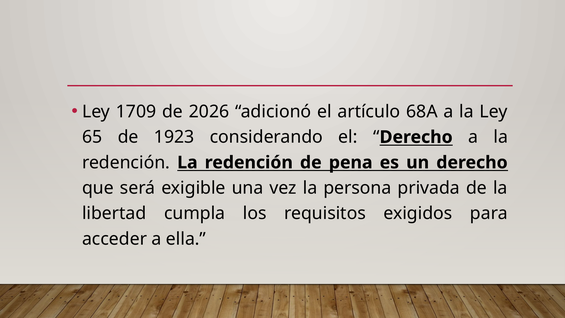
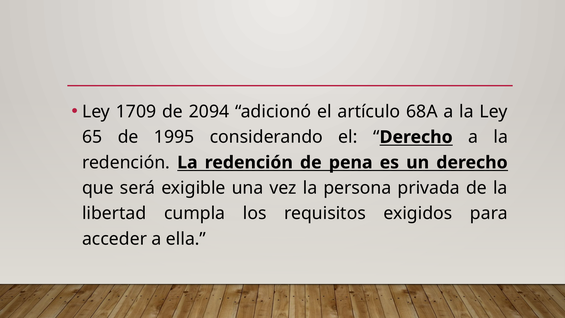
2026: 2026 -> 2094
1923: 1923 -> 1995
